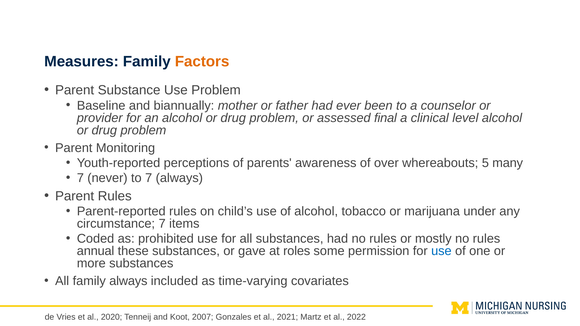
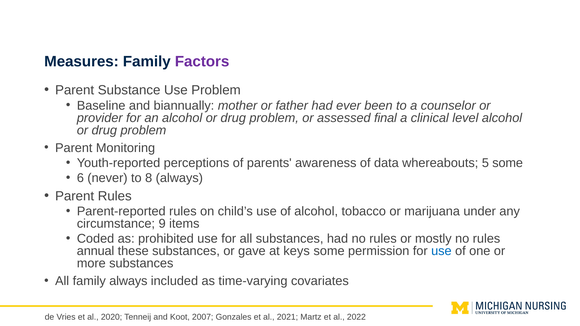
Factors colour: orange -> purple
over: over -> data
5 many: many -> some
7 at (80, 178): 7 -> 6
to 7: 7 -> 8
circumstance 7: 7 -> 9
roles: roles -> keys
